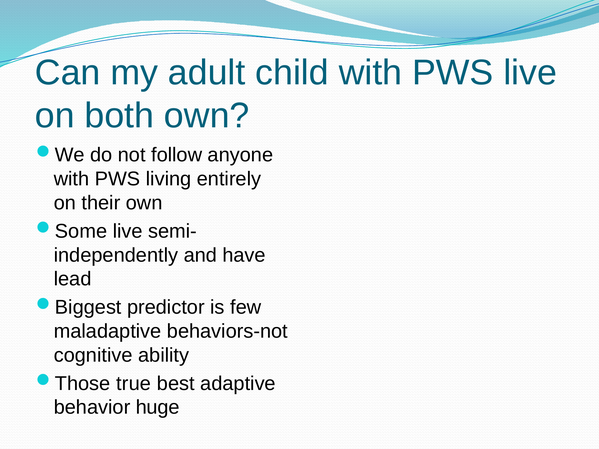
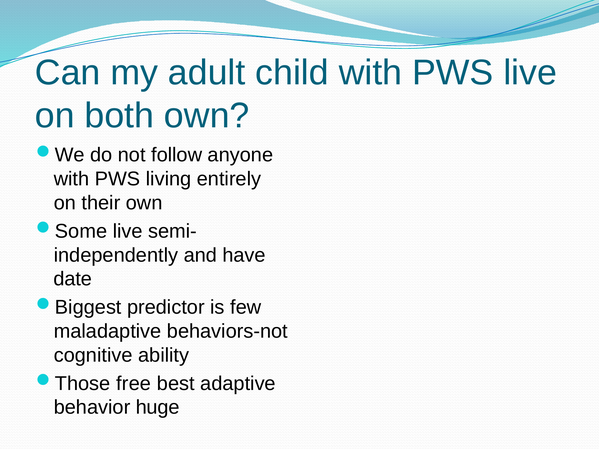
lead: lead -> date
true: true -> free
